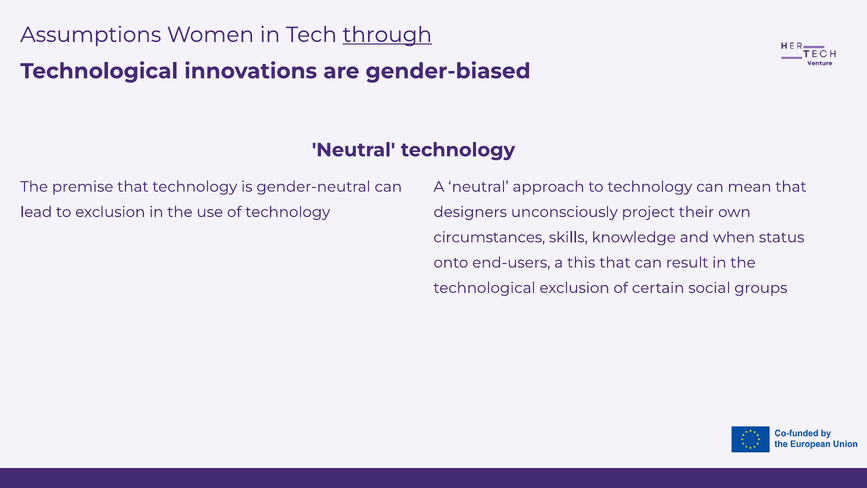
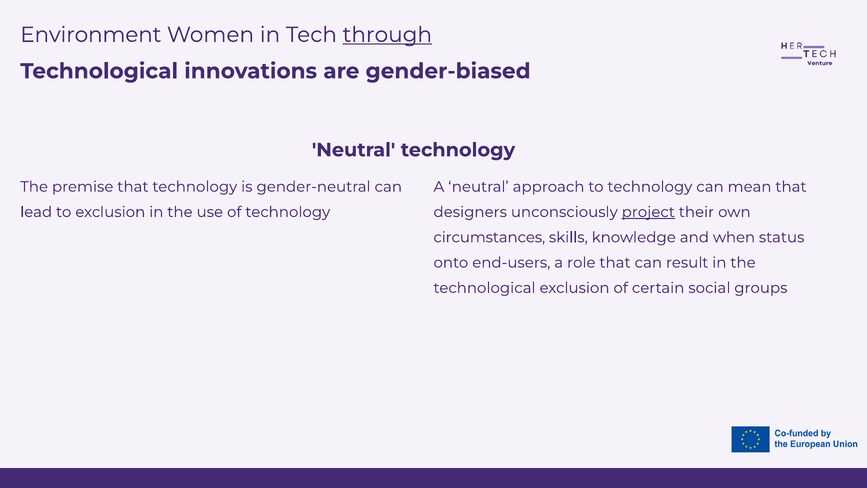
Assumptions: Assumptions -> Environment
project underline: none -> present
this: this -> role
